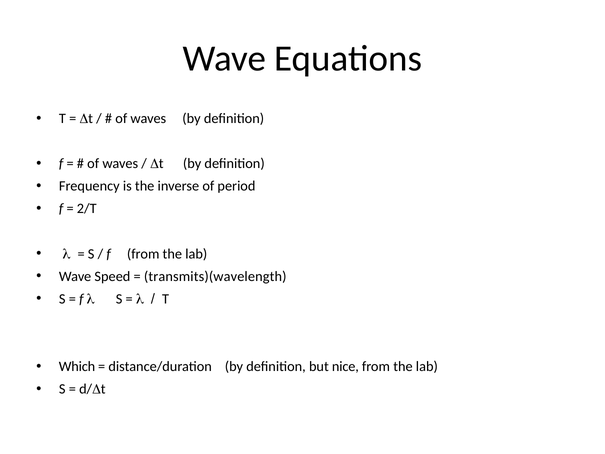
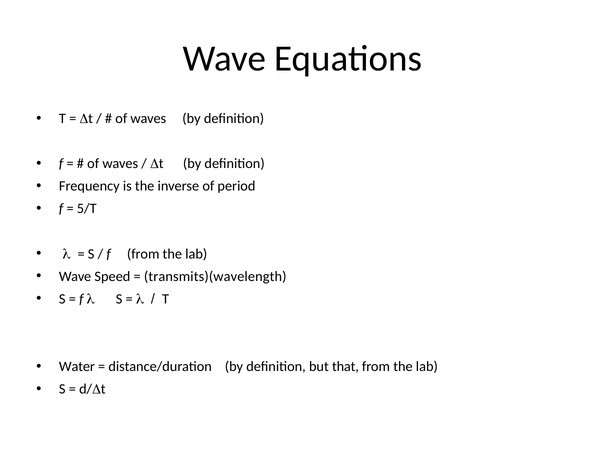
2/T: 2/T -> 5/T
Which: Which -> Water
nice: nice -> that
